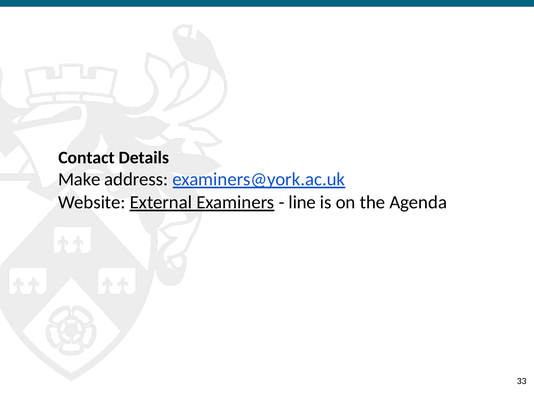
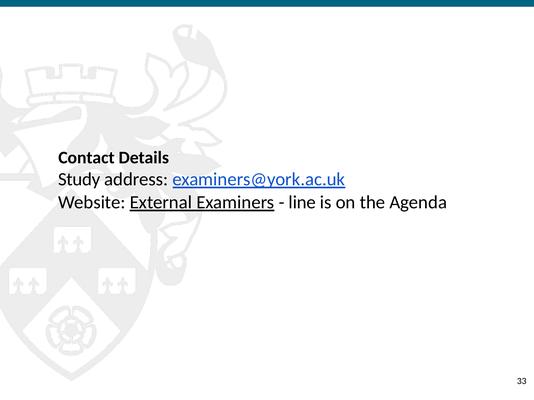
Make: Make -> Study
